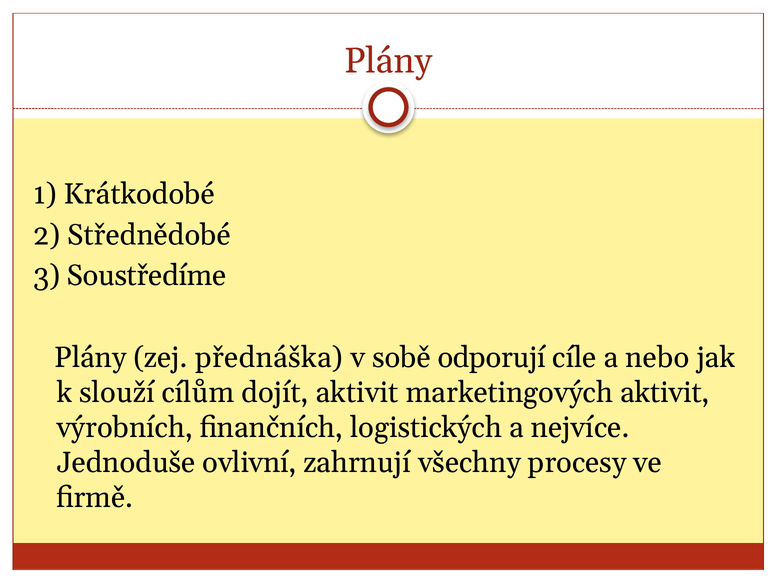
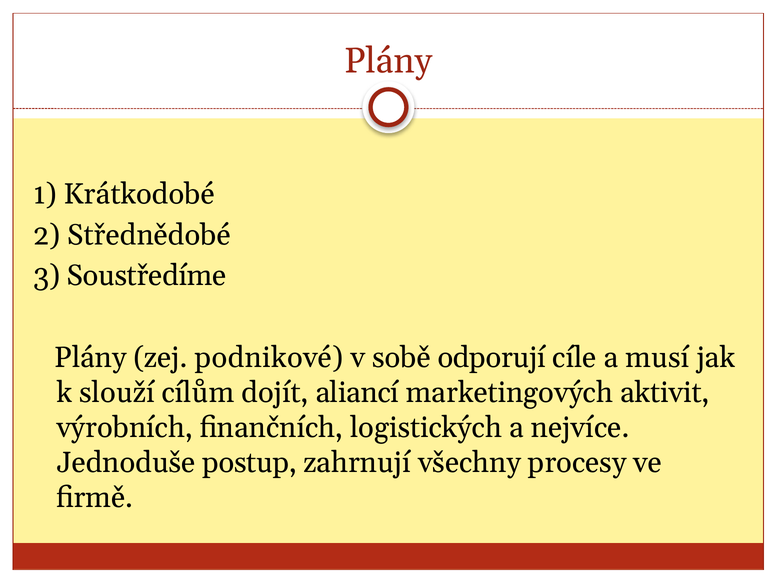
přednáška: přednáška -> podnikové
nebo: nebo -> musí
dojít aktivit: aktivit -> aliancí
ovlivní: ovlivní -> postup
